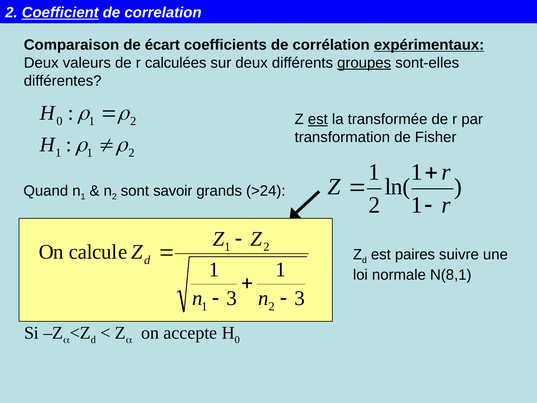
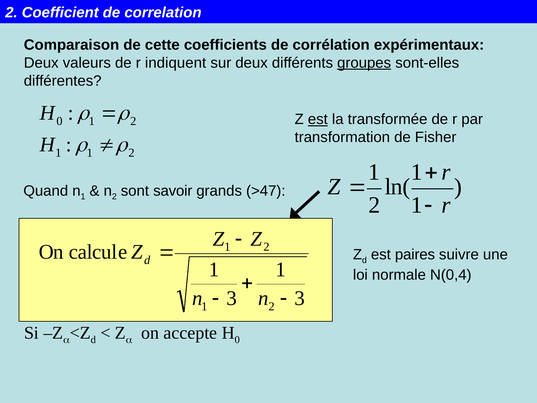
Coefficient underline: present -> none
écart: écart -> cette
expérimentaux underline: present -> none
calculées: calculées -> indiquent
>24: >24 -> >47
N(8,1: N(8,1 -> N(0,4
